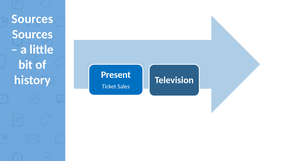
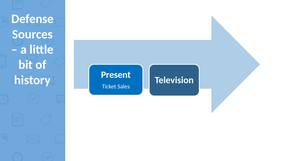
Sources at (32, 19): Sources -> Defense
